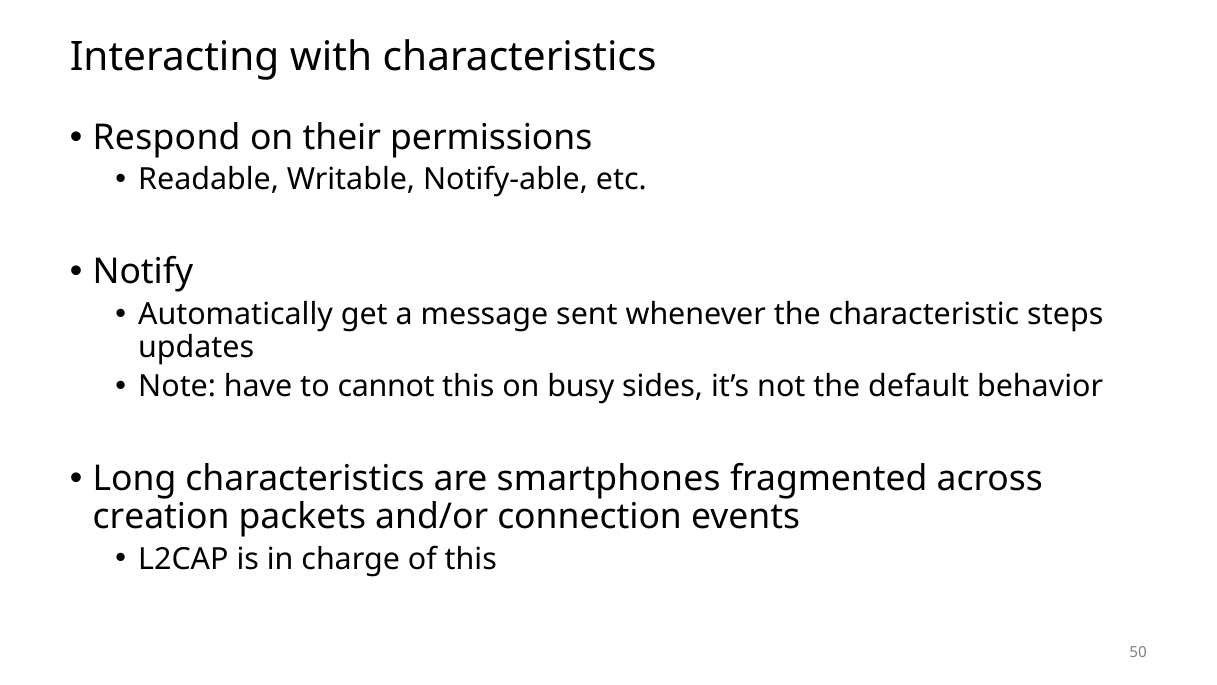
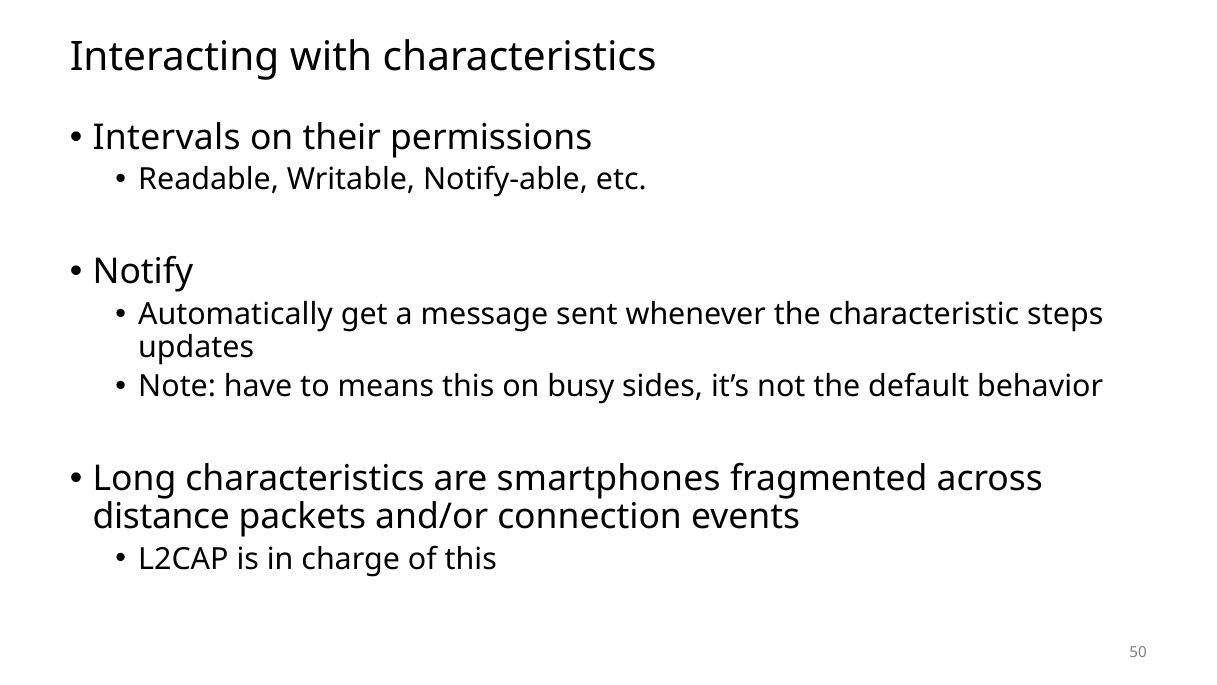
Respond: Respond -> Intervals
cannot: cannot -> means
creation: creation -> distance
